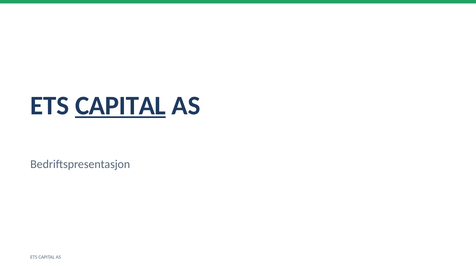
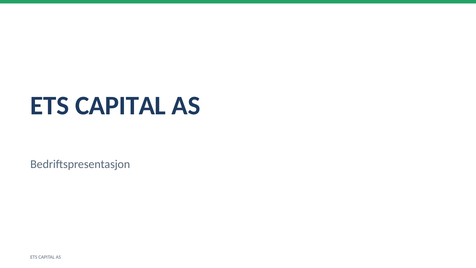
CAPITAL at (120, 106) underline: present -> none
